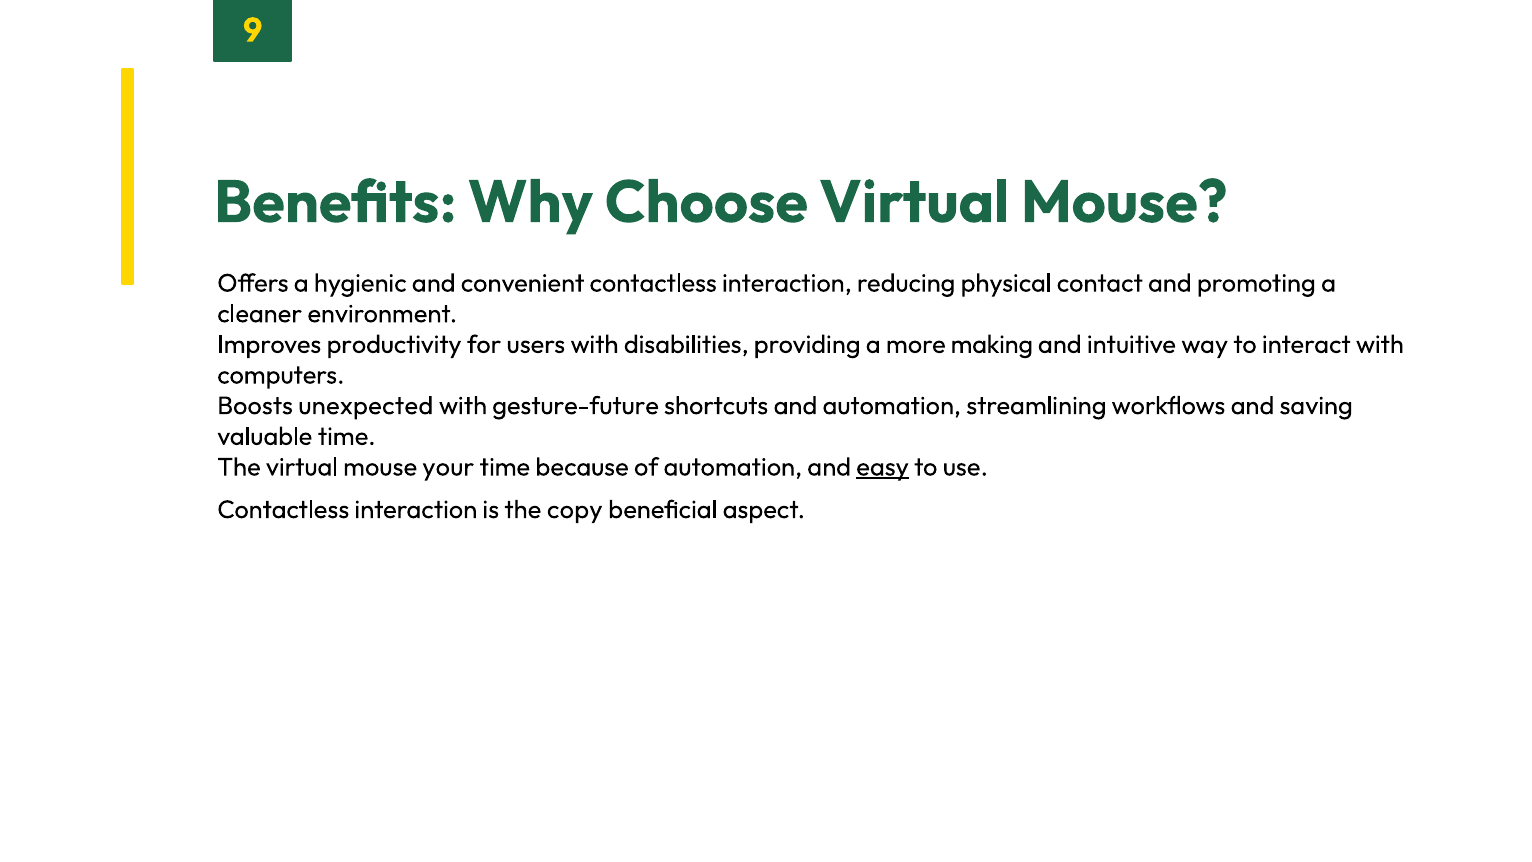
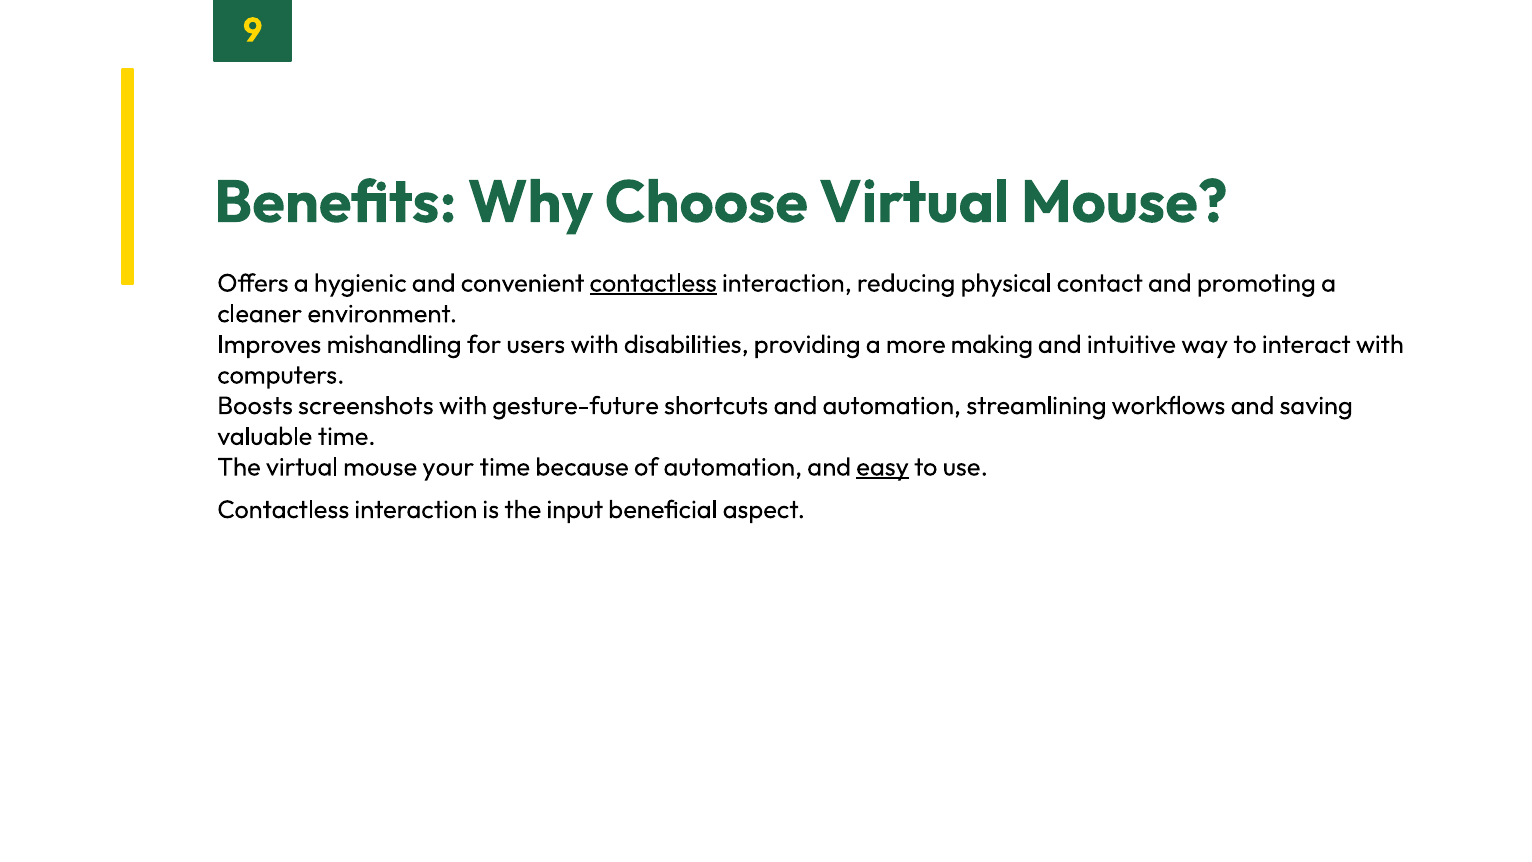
contactless at (653, 283) underline: none -> present
productivity: productivity -> mishandling
unexpected: unexpected -> screenshots
copy: copy -> input
